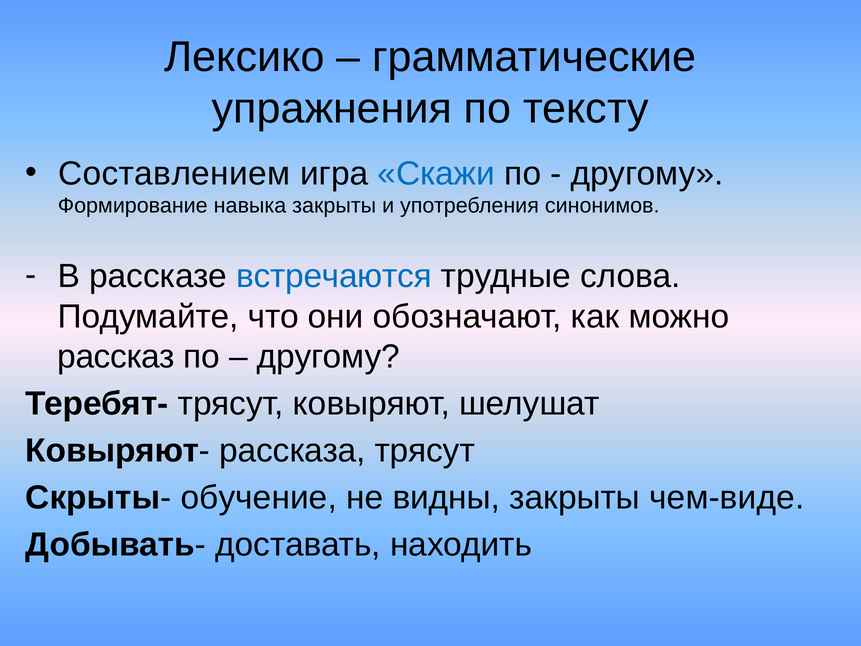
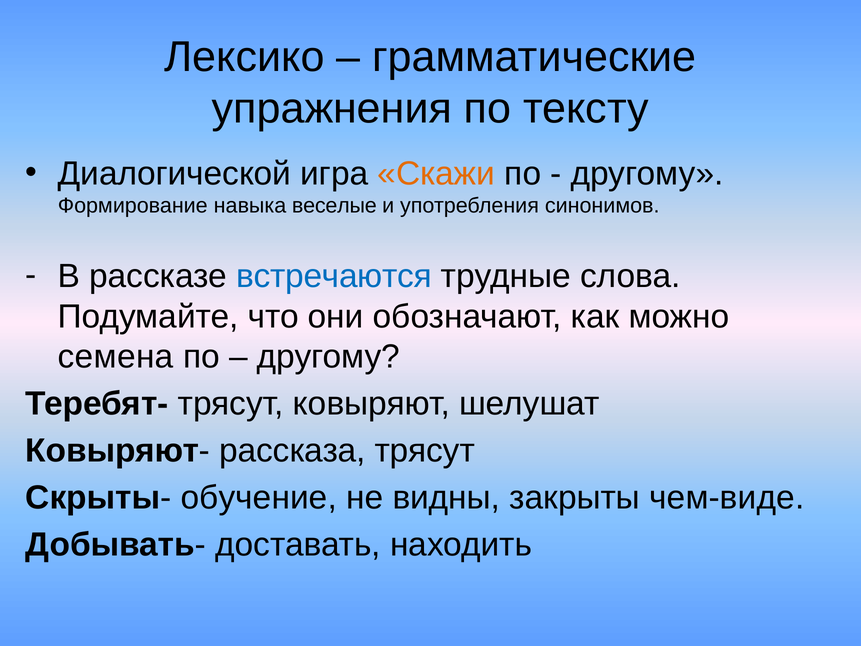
Составлением: Составлением -> Диалогической
Скажи colour: blue -> orange
навыка закрыты: закрыты -> веселые
рассказ: рассказ -> семена
